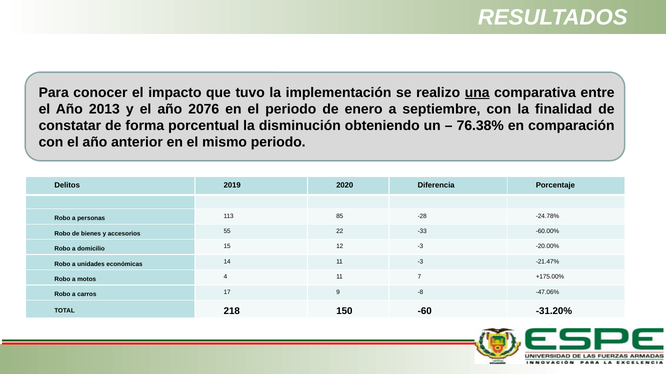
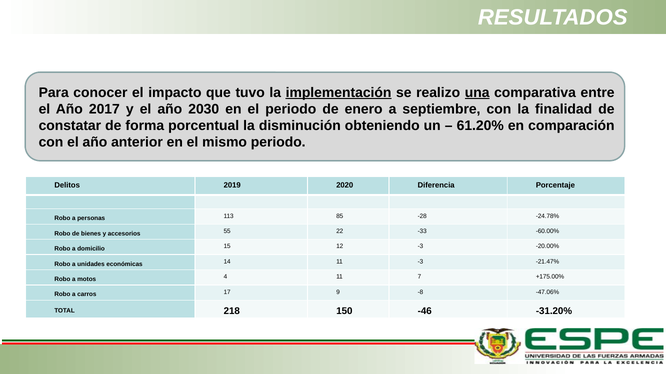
implementación underline: none -> present
2013: 2013 -> 2017
2076: 2076 -> 2030
76.38%: 76.38% -> 61.20%
-60: -60 -> -46
